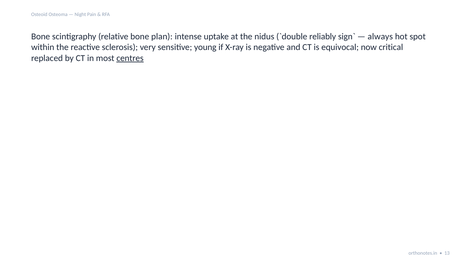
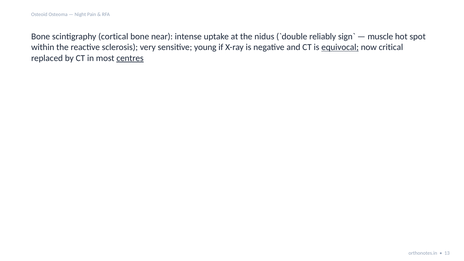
relative: relative -> cortical
plan: plan -> near
always: always -> muscle
equivocal underline: none -> present
